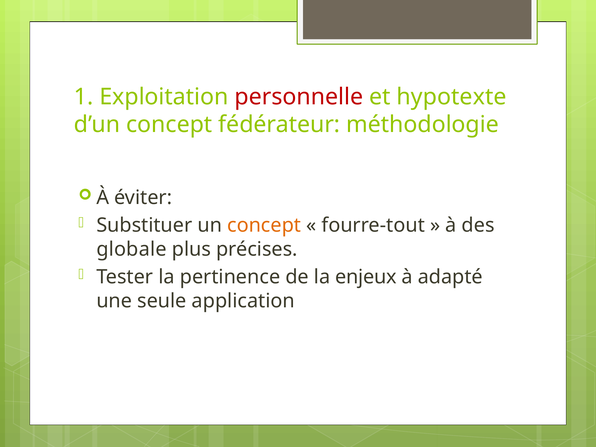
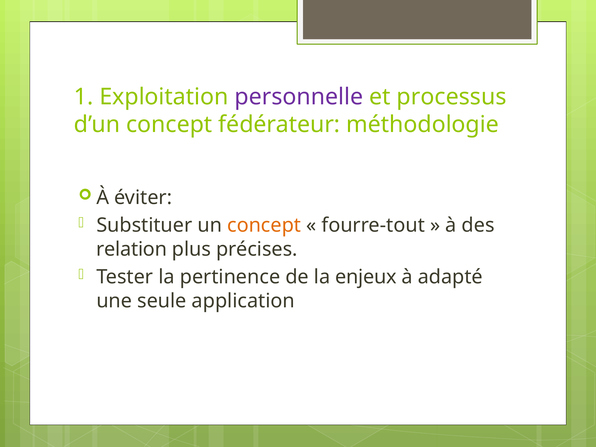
personnelle colour: red -> purple
hypotexte: hypotexte -> processus
globale: globale -> relation
